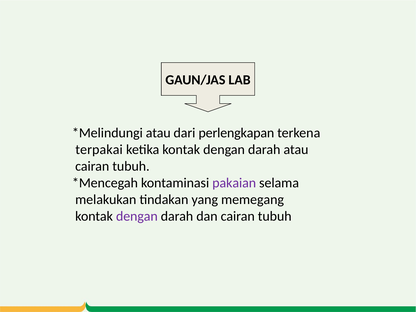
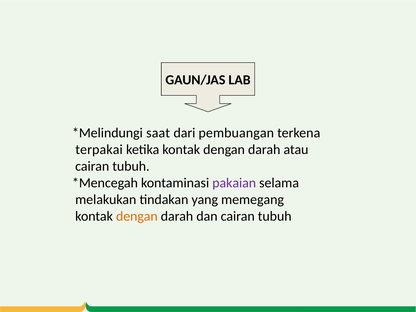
atau at (158, 133): atau -> saat
perlengkapan: perlengkapan -> pembuangan
dengan at (137, 216) colour: purple -> orange
